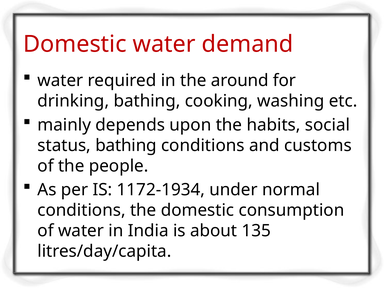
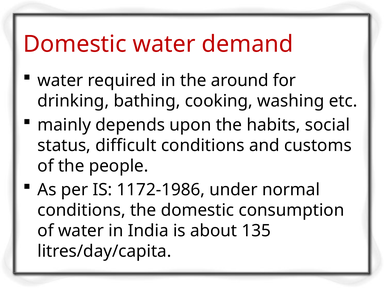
status bathing: bathing -> difficult
1172-1934: 1172-1934 -> 1172-1986
